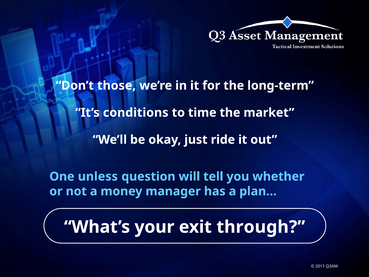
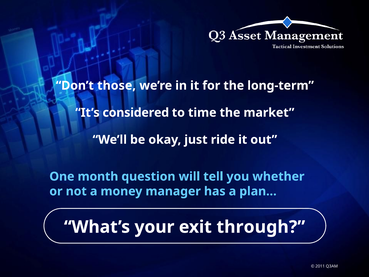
conditions: conditions -> considered
unless: unless -> month
